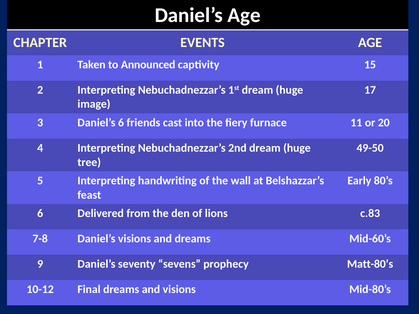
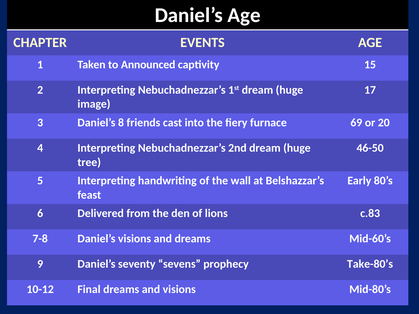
Daniel’s 6: 6 -> 8
11: 11 -> 69
49-50: 49-50 -> 46-50
Matt-80’s: Matt-80’s -> Take-80’s
